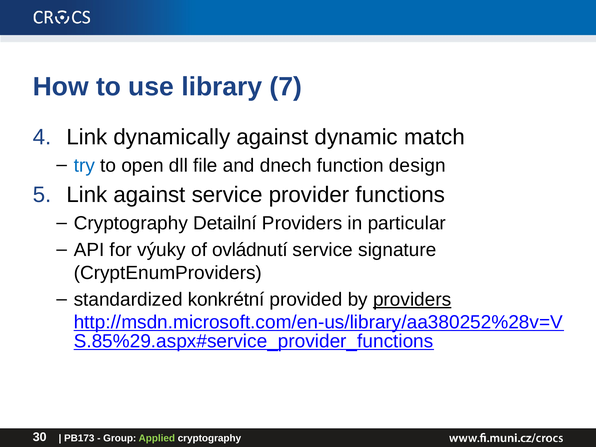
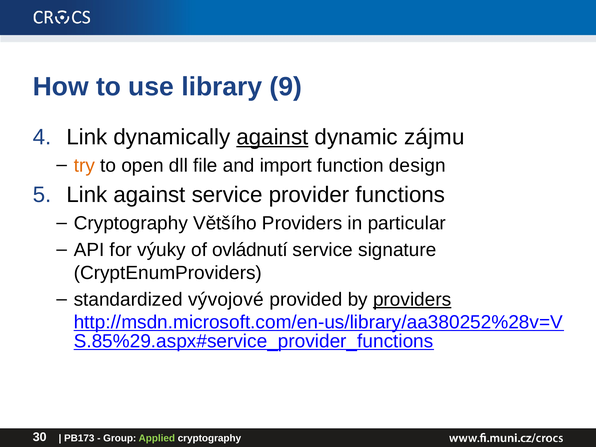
7: 7 -> 9
against at (272, 137) underline: none -> present
match: match -> zájmu
try colour: blue -> orange
dnech: dnech -> import
Detailní: Detailní -> Většího
konkrétní: konkrétní -> vývojové
